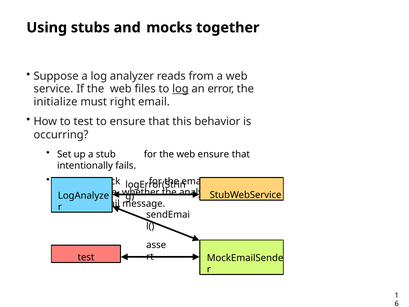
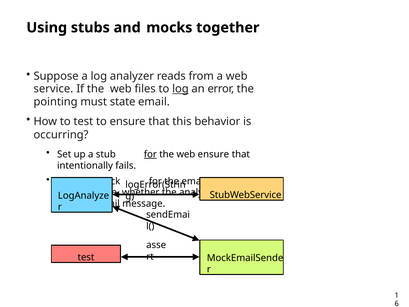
initialize: initialize -> pointing
right: right -> state
for at (150, 154) underline: none -> present
